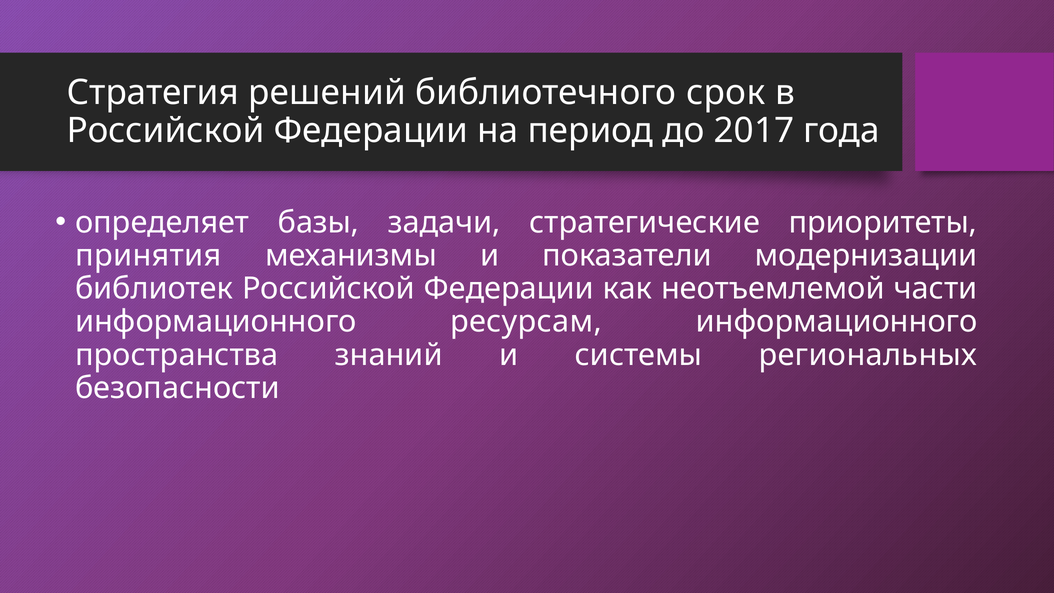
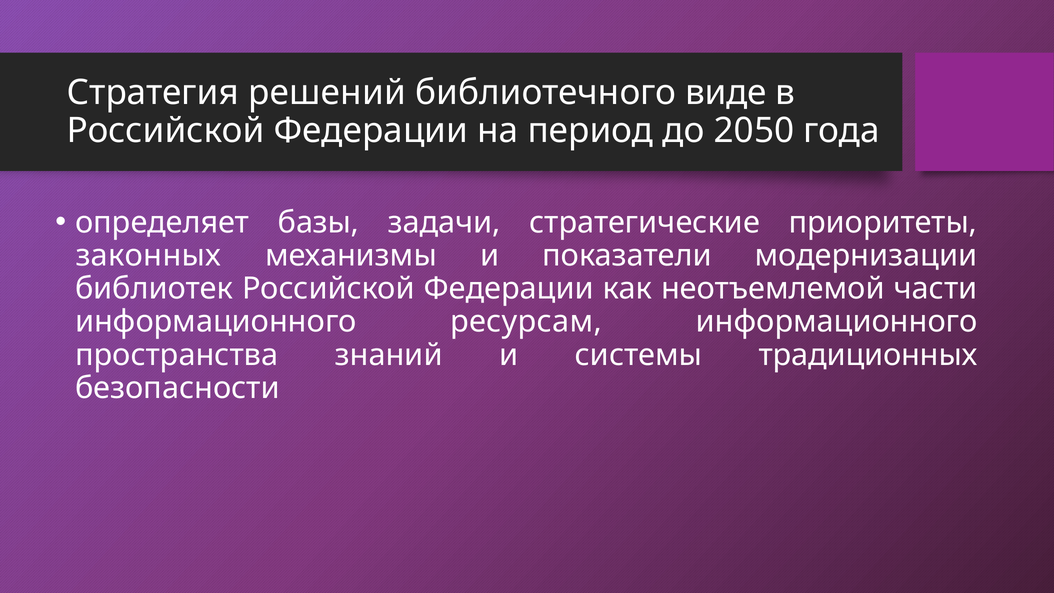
срок: срок -> виде
2017: 2017 -> 2050
принятия: принятия -> законных
региональных: региональных -> традиционных
